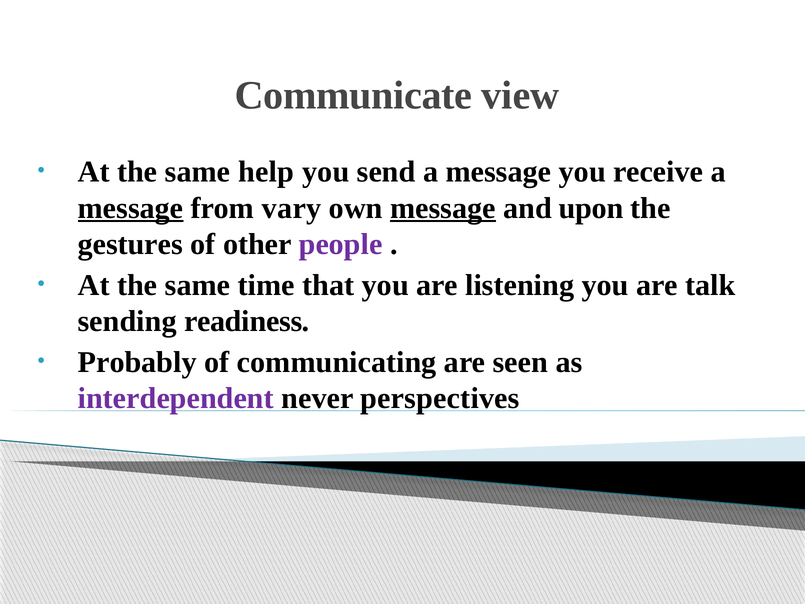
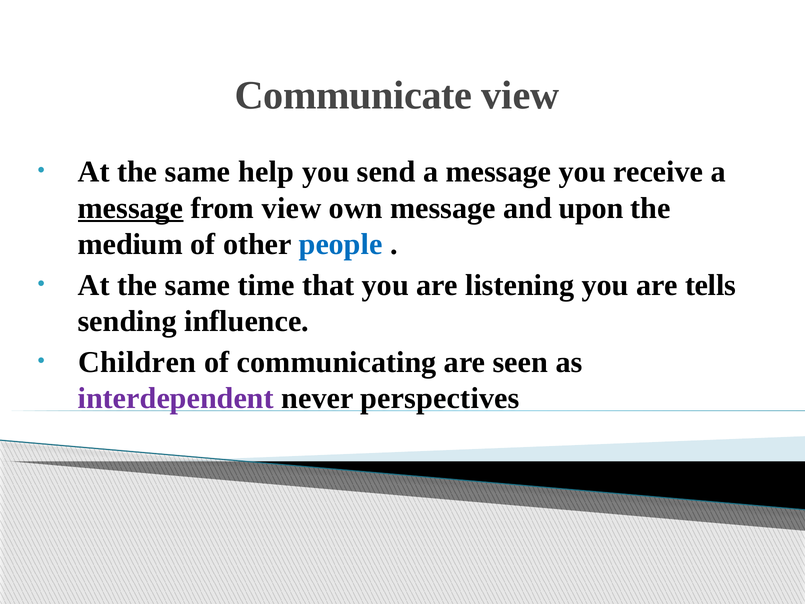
from vary: vary -> view
message at (443, 208) underline: present -> none
gestures: gestures -> medium
people colour: purple -> blue
talk: talk -> tells
readiness: readiness -> influence
Probably: Probably -> Children
